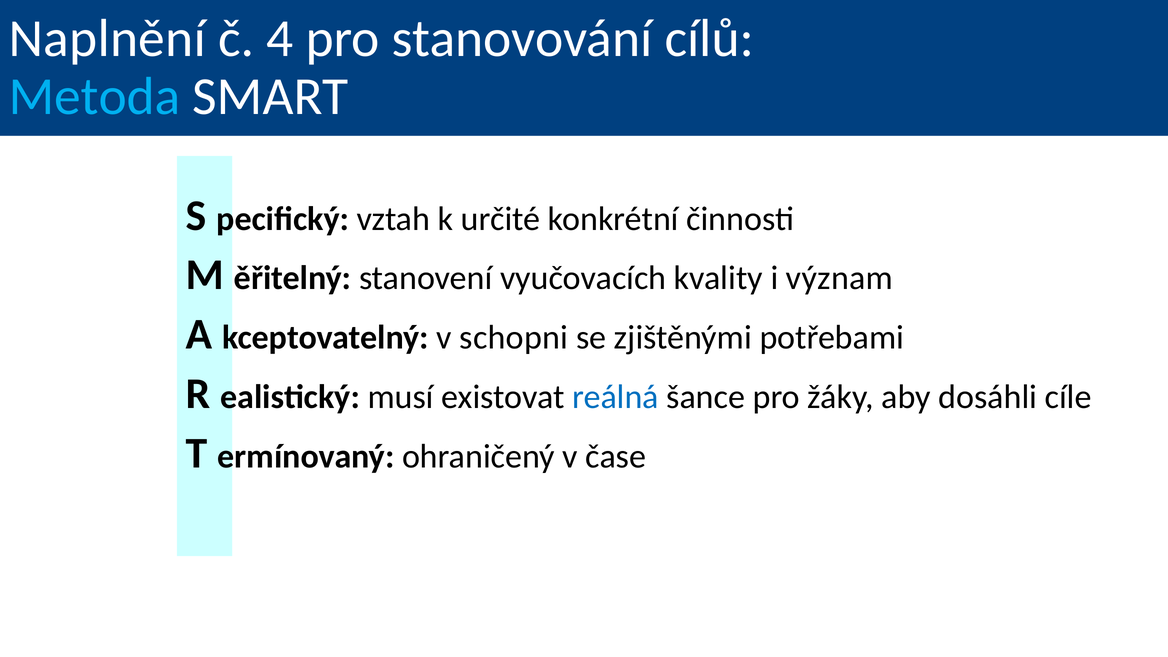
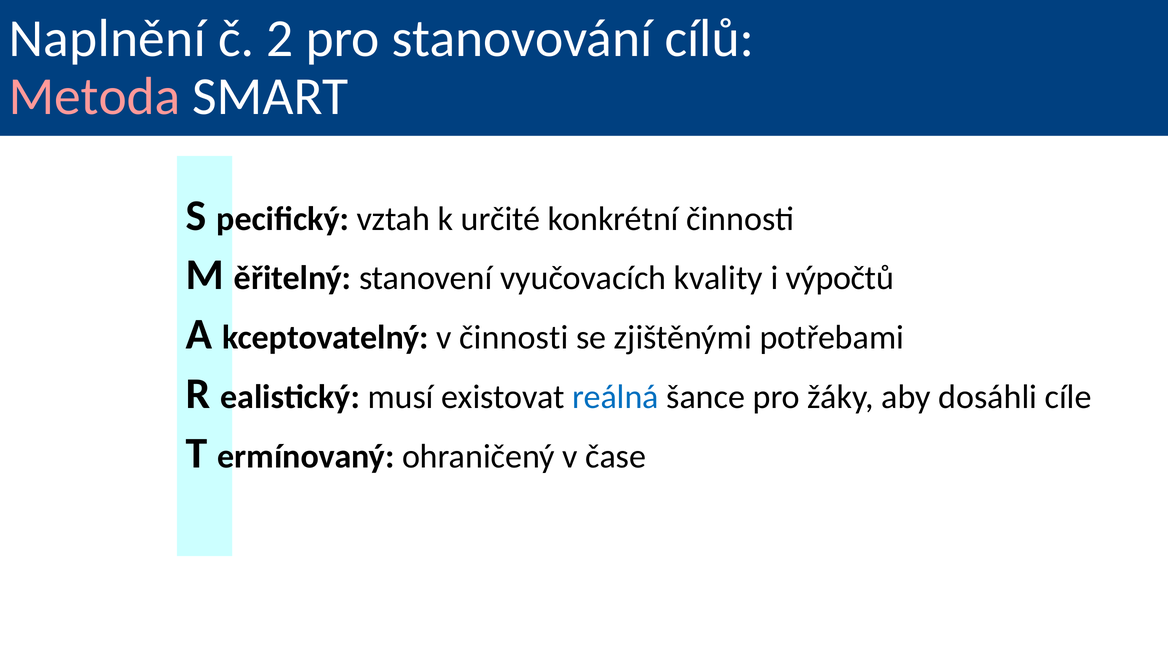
4: 4 -> 2
Metoda colour: light blue -> pink
význam: význam -> výpočtů
v schopni: schopni -> činnosti
